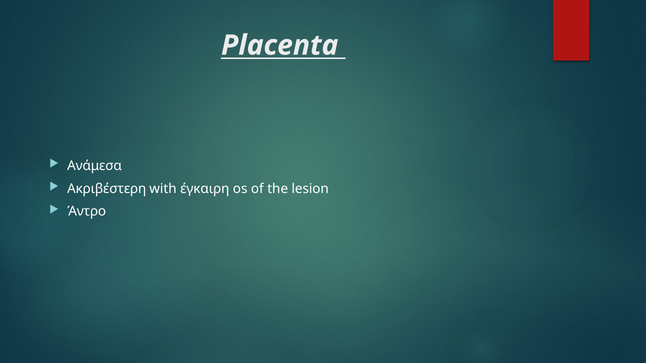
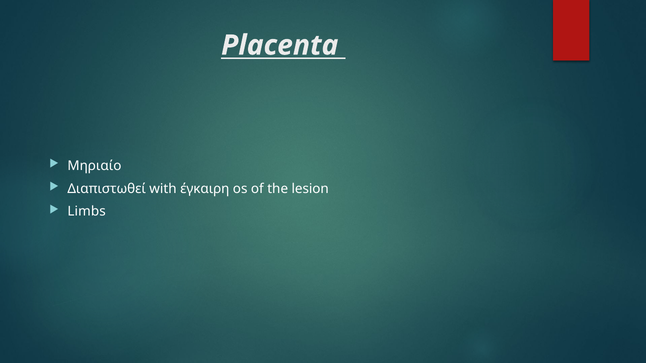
Ανάμεσα: Ανάμεσα -> Μηριαίο
Ακριβέστερη: Ακριβέστερη -> Διαπιστωθεί
Άντρο: Άντρο -> Limbs
